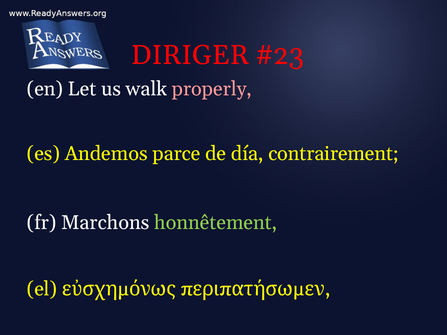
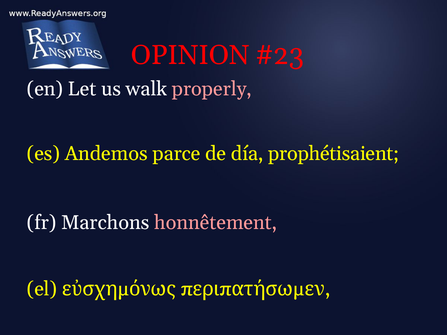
DIRIGER: DIRIGER -> OPINION
contrairement: contrairement -> prophétisaient
honnêtement colour: light green -> pink
